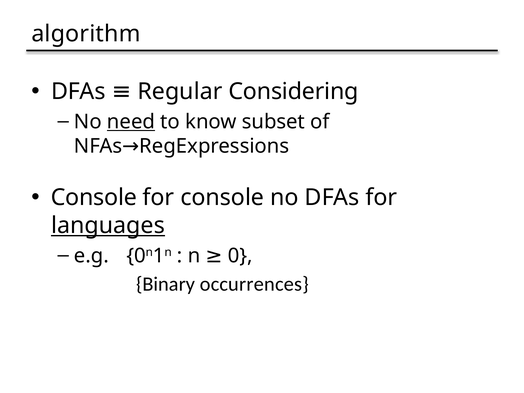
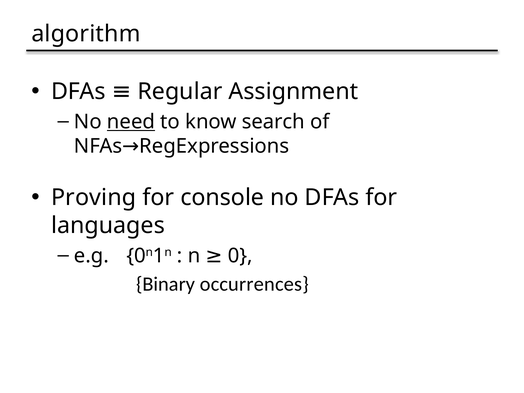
Considering: Considering -> Assignment
subset: subset -> search
Console at (94, 198): Console -> Proving
languages underline: present -> none
